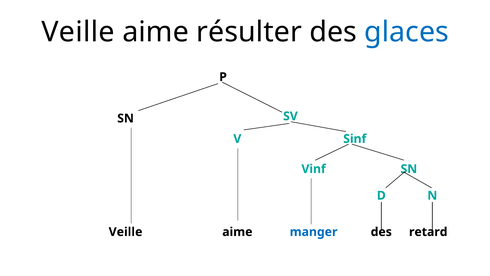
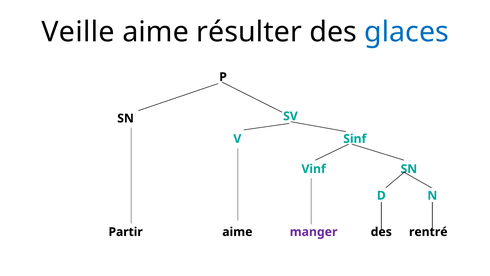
Veille at (126, 232): Veille -> Partir
manger colour: blue -> purple
retard: retard -> rentré
